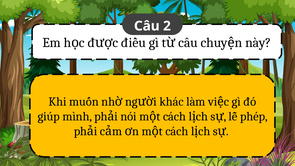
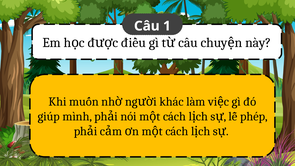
2: 2 -> 1
